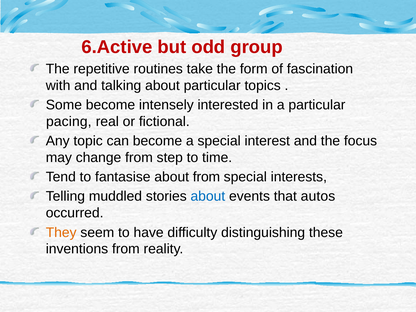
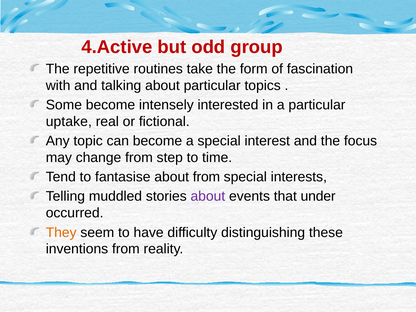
6.Active: 6.Active -> 4.Active
pacing: pacing -> uptake
about at (208, 196) colour: blue -> purple
autos: autos -> under
